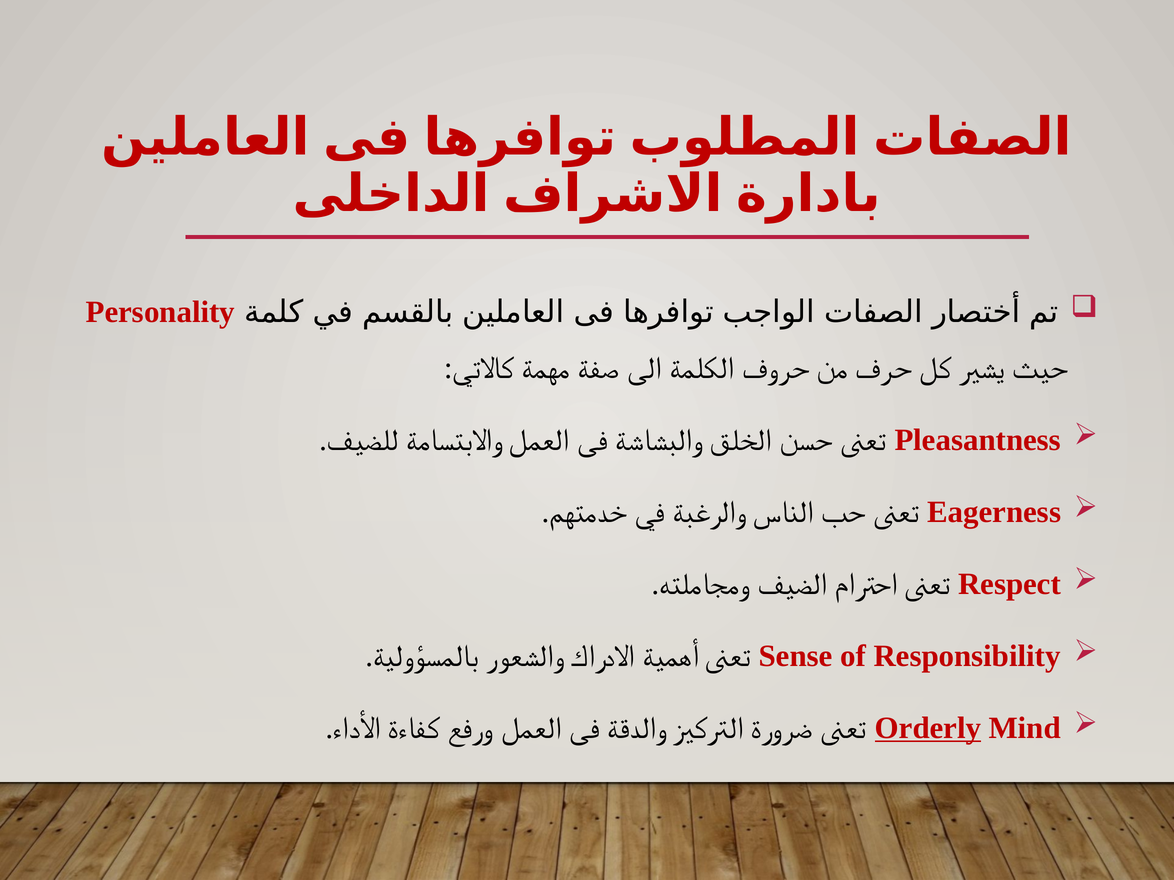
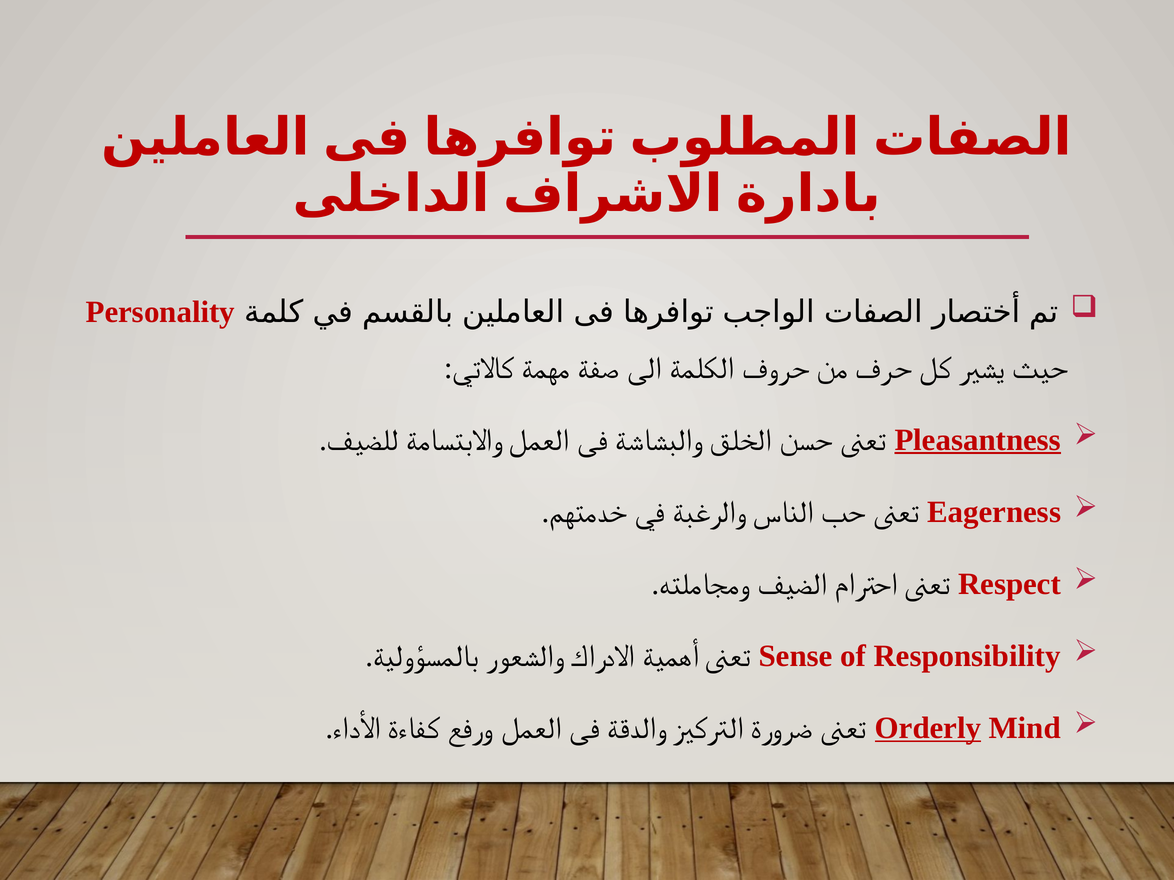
Pleasantness underline: none -> present
